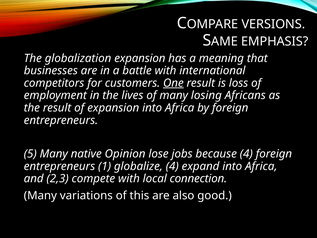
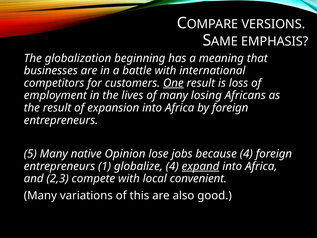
globalization expansion: expansion -> beginning
expand underline: none -> present
connection: connection -> convenient
